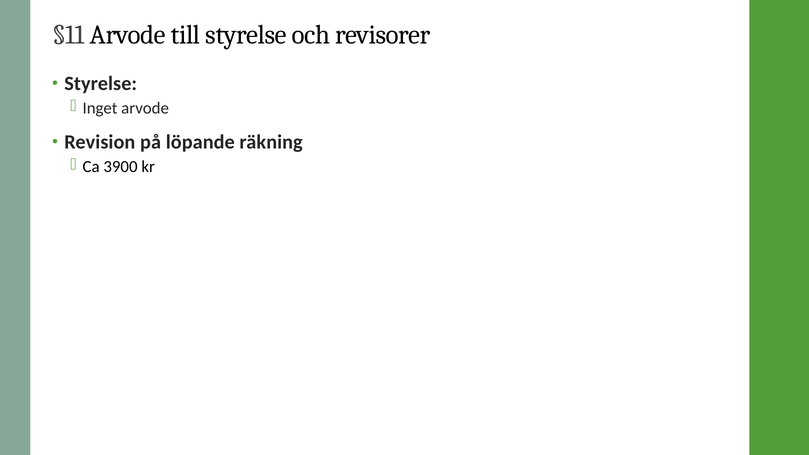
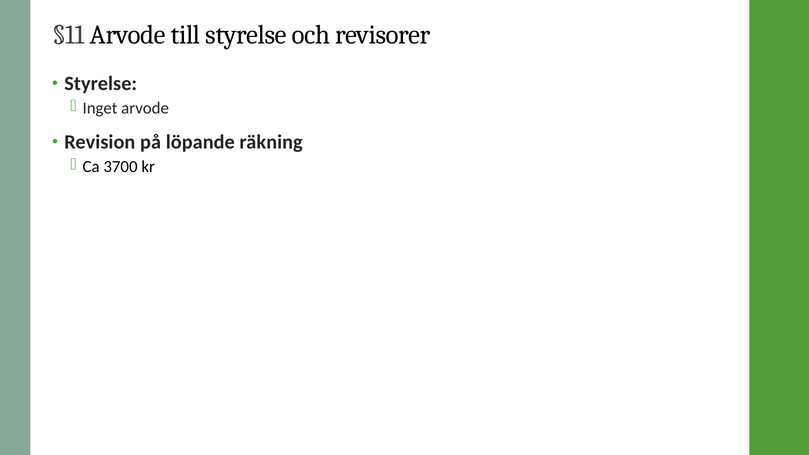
3900: 3900 -> 3700
